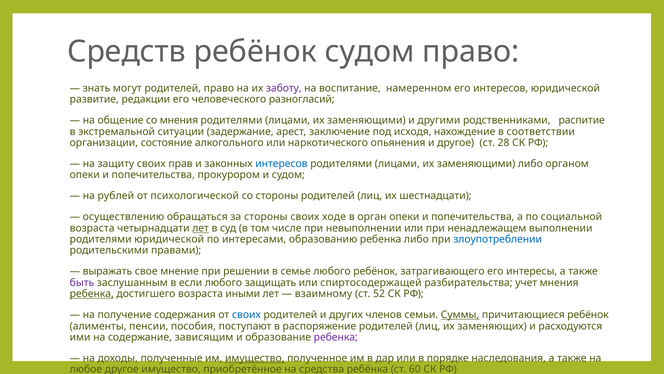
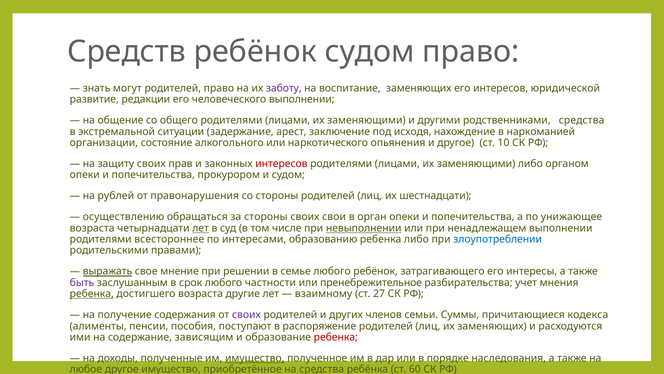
воспитание намеренном: намеренном -> заменяющих
человеческого разногласий: разногласий -> выполнении
со мнения: мнения -> общего
родственниками распитие: распитие -> средства
соответствии: соответствии -> наркоманией
28: 28 -> 10
интересов at (281, 164) colour: blue -> red
психологической: психологической -> правонарушения
ходе: ходе -> свои
социальной: социальной -> унижающее
невыполнении underline: none -> present
родителями юридической: юридической -> всестороннее
выражать underline: none -> present
если: если -> срок
защищать: защищать -> частности
спиртосодержащей: спиртосодержащей -> пренебрежительное
иными: иными -> другие
52: 52 -> 27
своих at (246, 314) colour: blue -> purple
Суммы underline: present -> none
причитающиеся ребёнок: ребёнок -> кодекса
ребенка at (336, 337) colour: purple -> red
